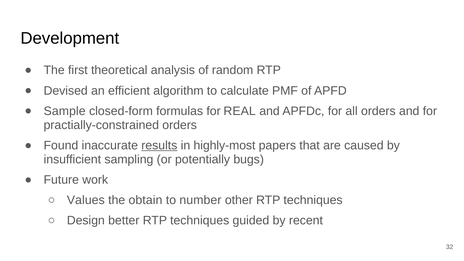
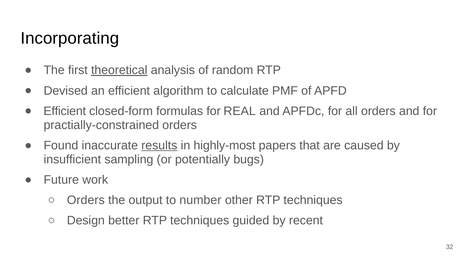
Development: Development -> Incorporating
theoretical underline: none -> present
Sample at (65, 111): Sample -> Efficient
Values at (86, 200): Values -> Orders
obtain: obtain -> output
